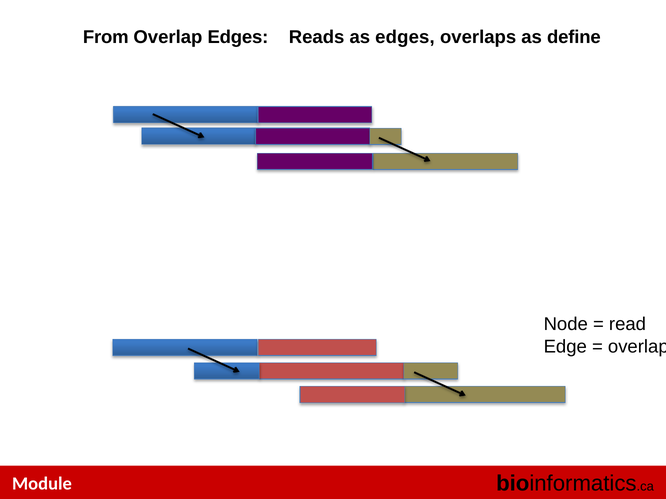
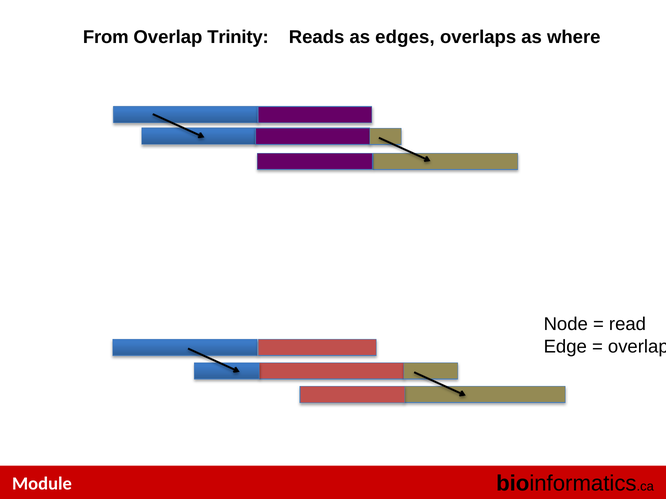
Overlap Edges: Edges -> Trinity
define: define -> where
